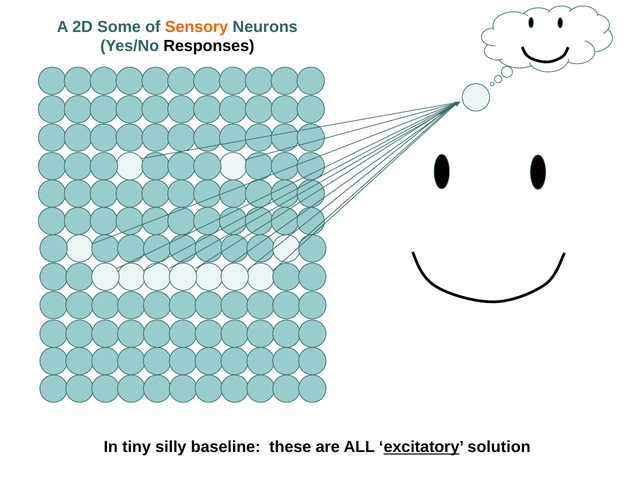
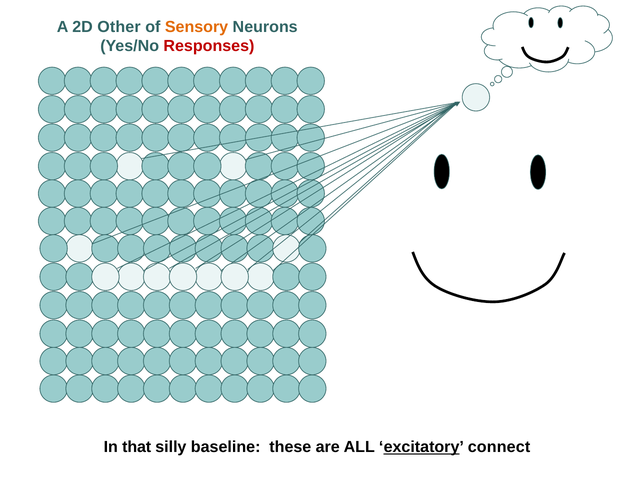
Some: Some -> Other
Responses colour: black -> red
tiny: tiny -> that
solution: solution -> connect
